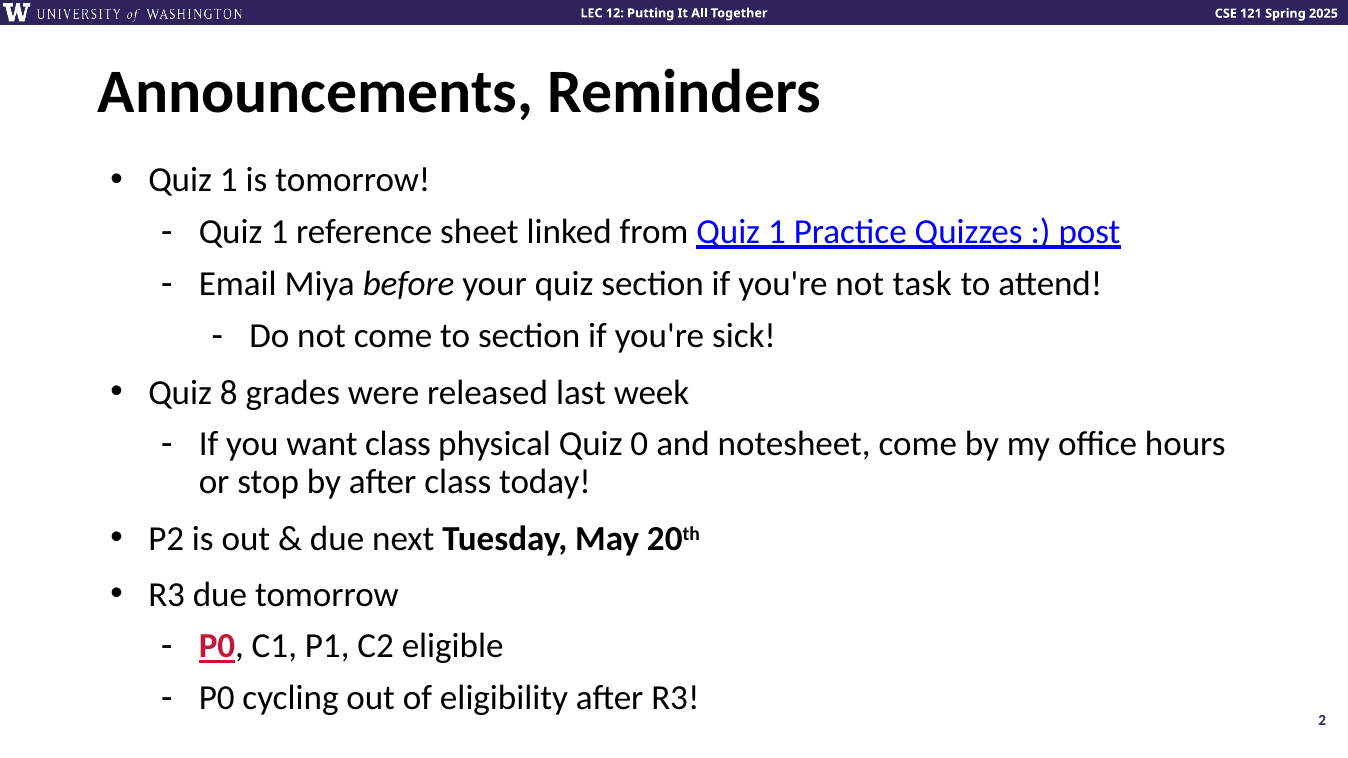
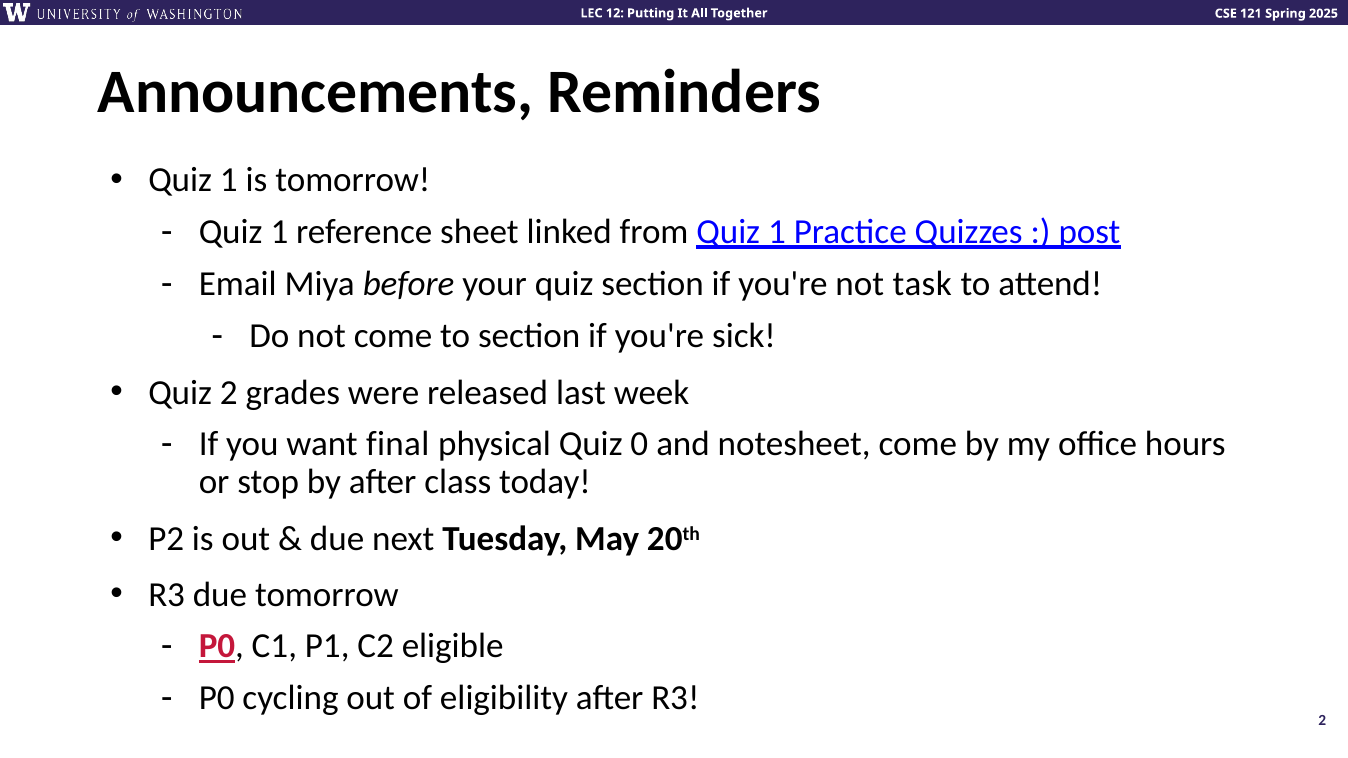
Quiz 8: 8 -> 2
want class: class -> final
